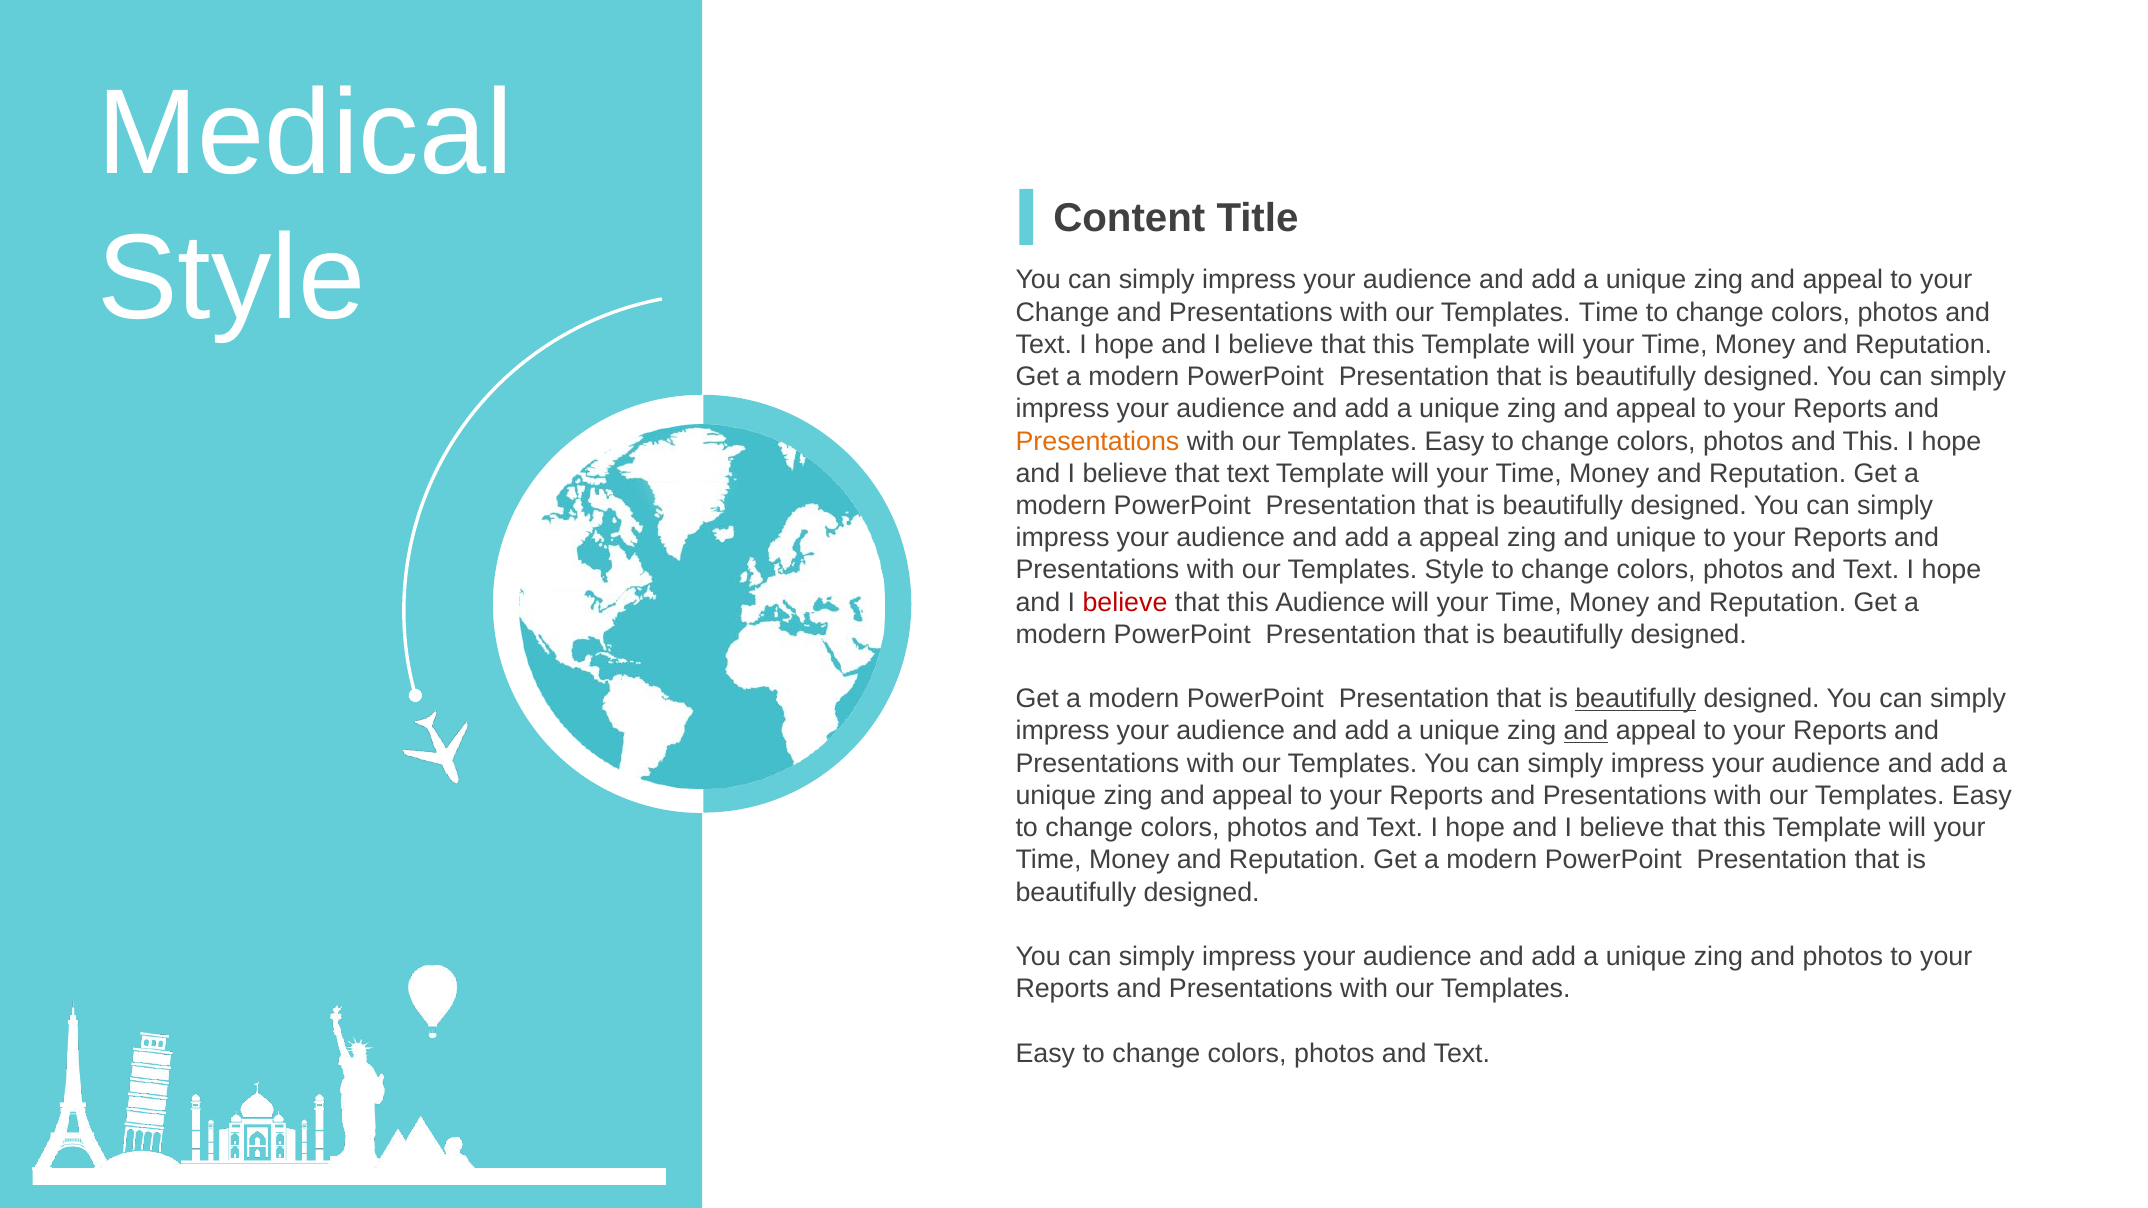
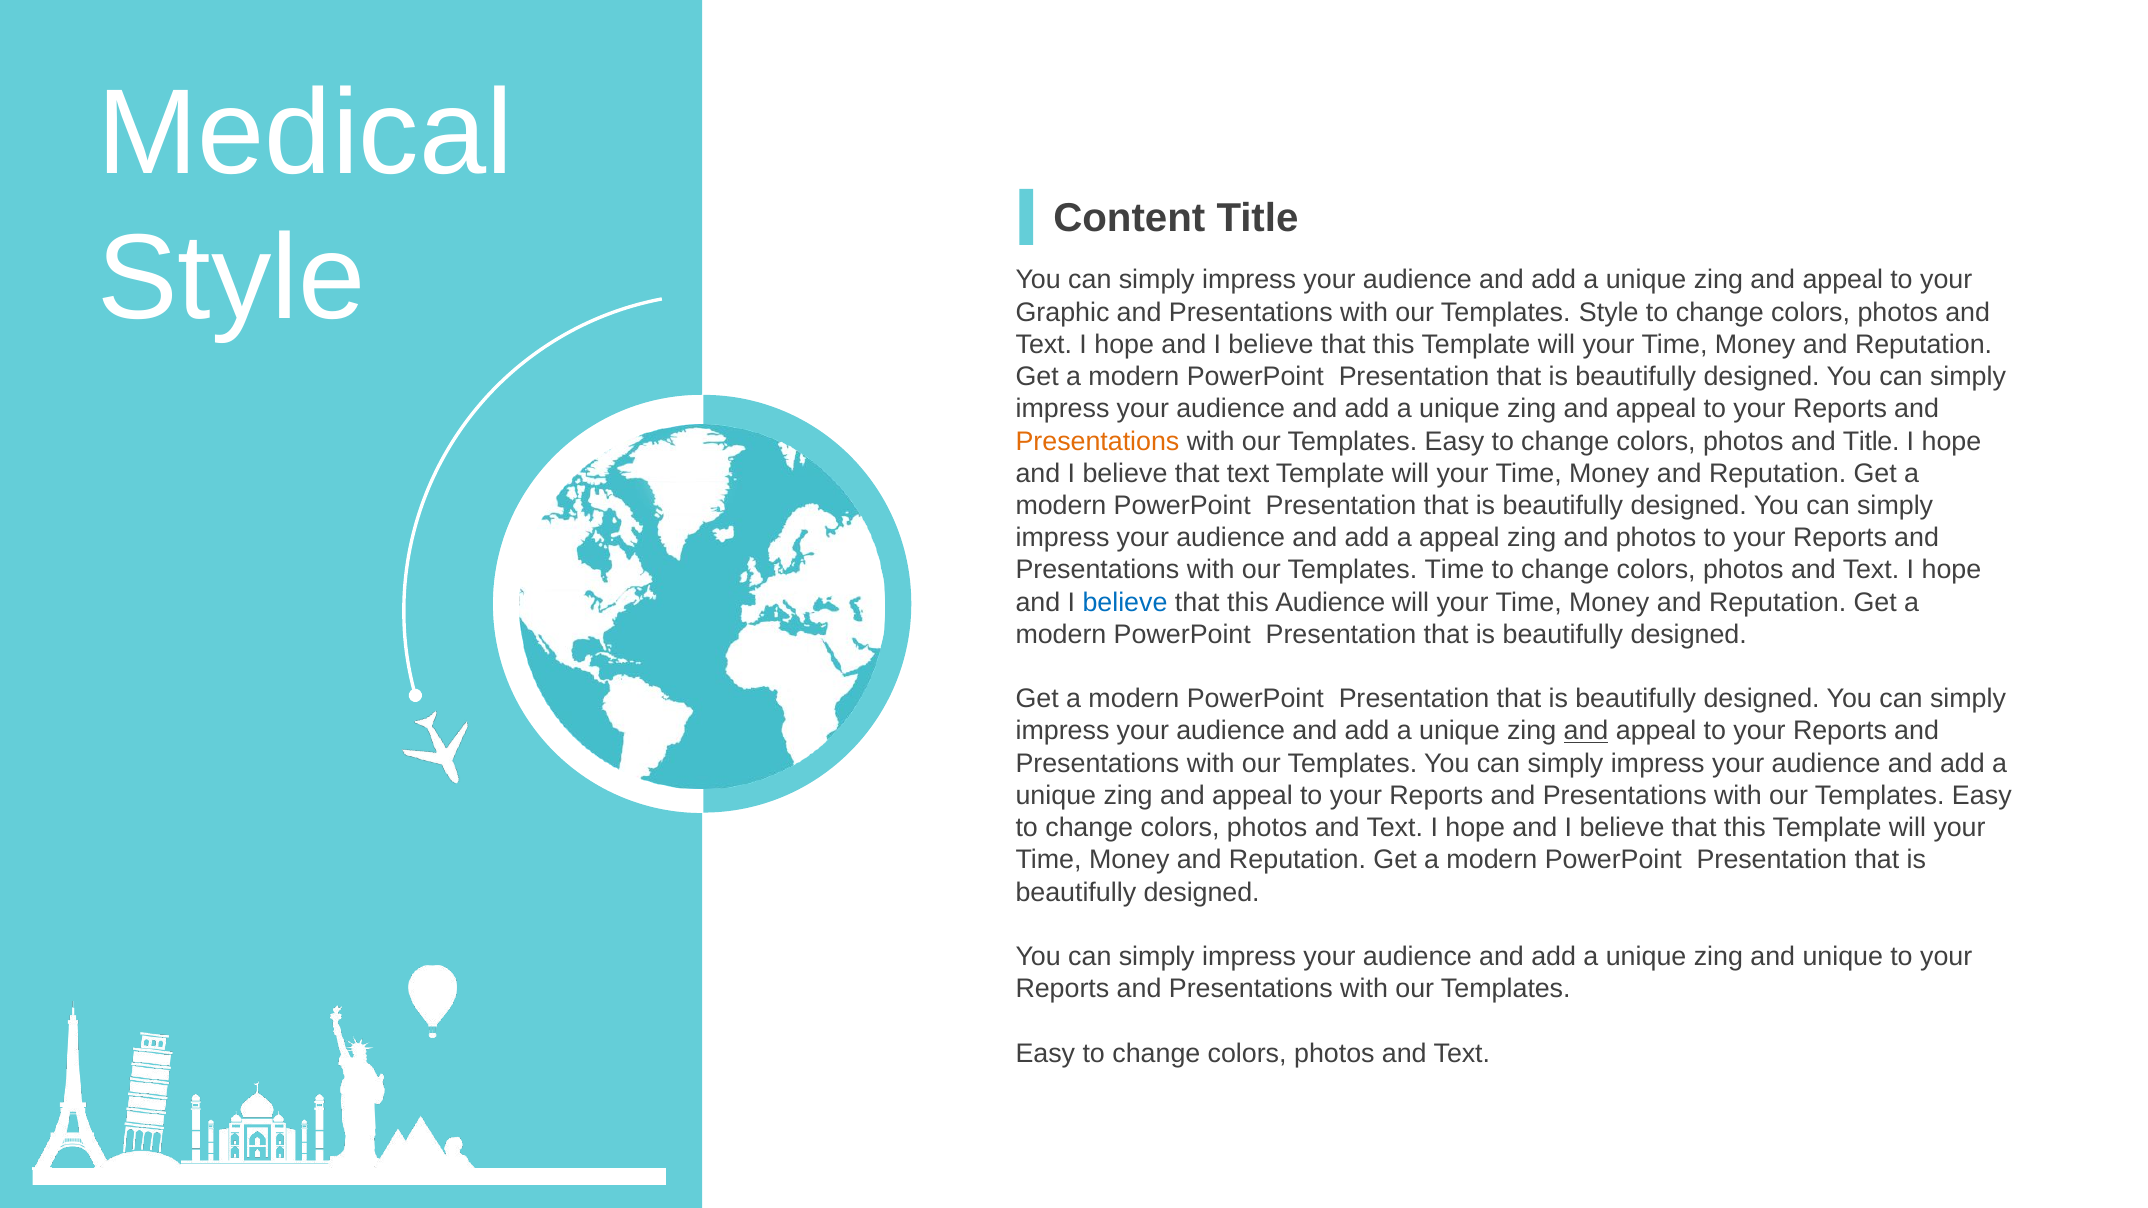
Change at (1063, 312): Change -> Graphic
Templates Time: Time -> Style
and This: This -> Title
and unique: unique -> photos
Templates Style: Style -> Time
believe at (1125, 602) colour: red -> blue
beautifully at (1636, 699) underline: present -> none
and photos: photos -> unique
